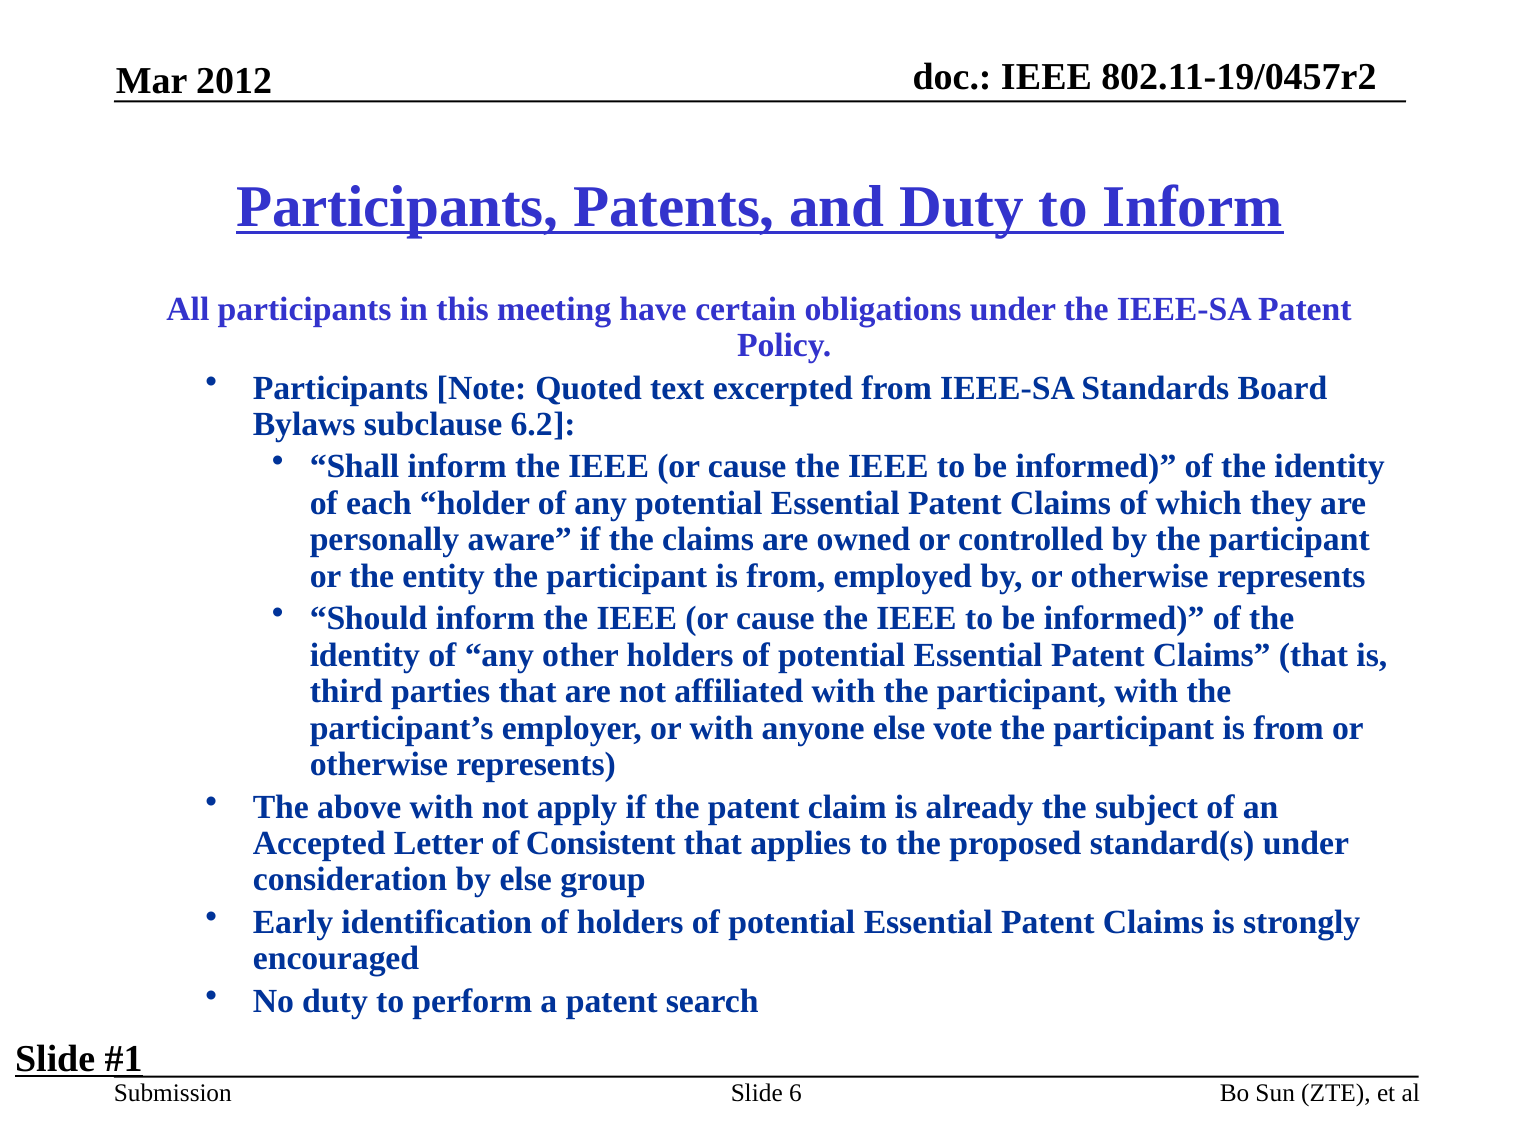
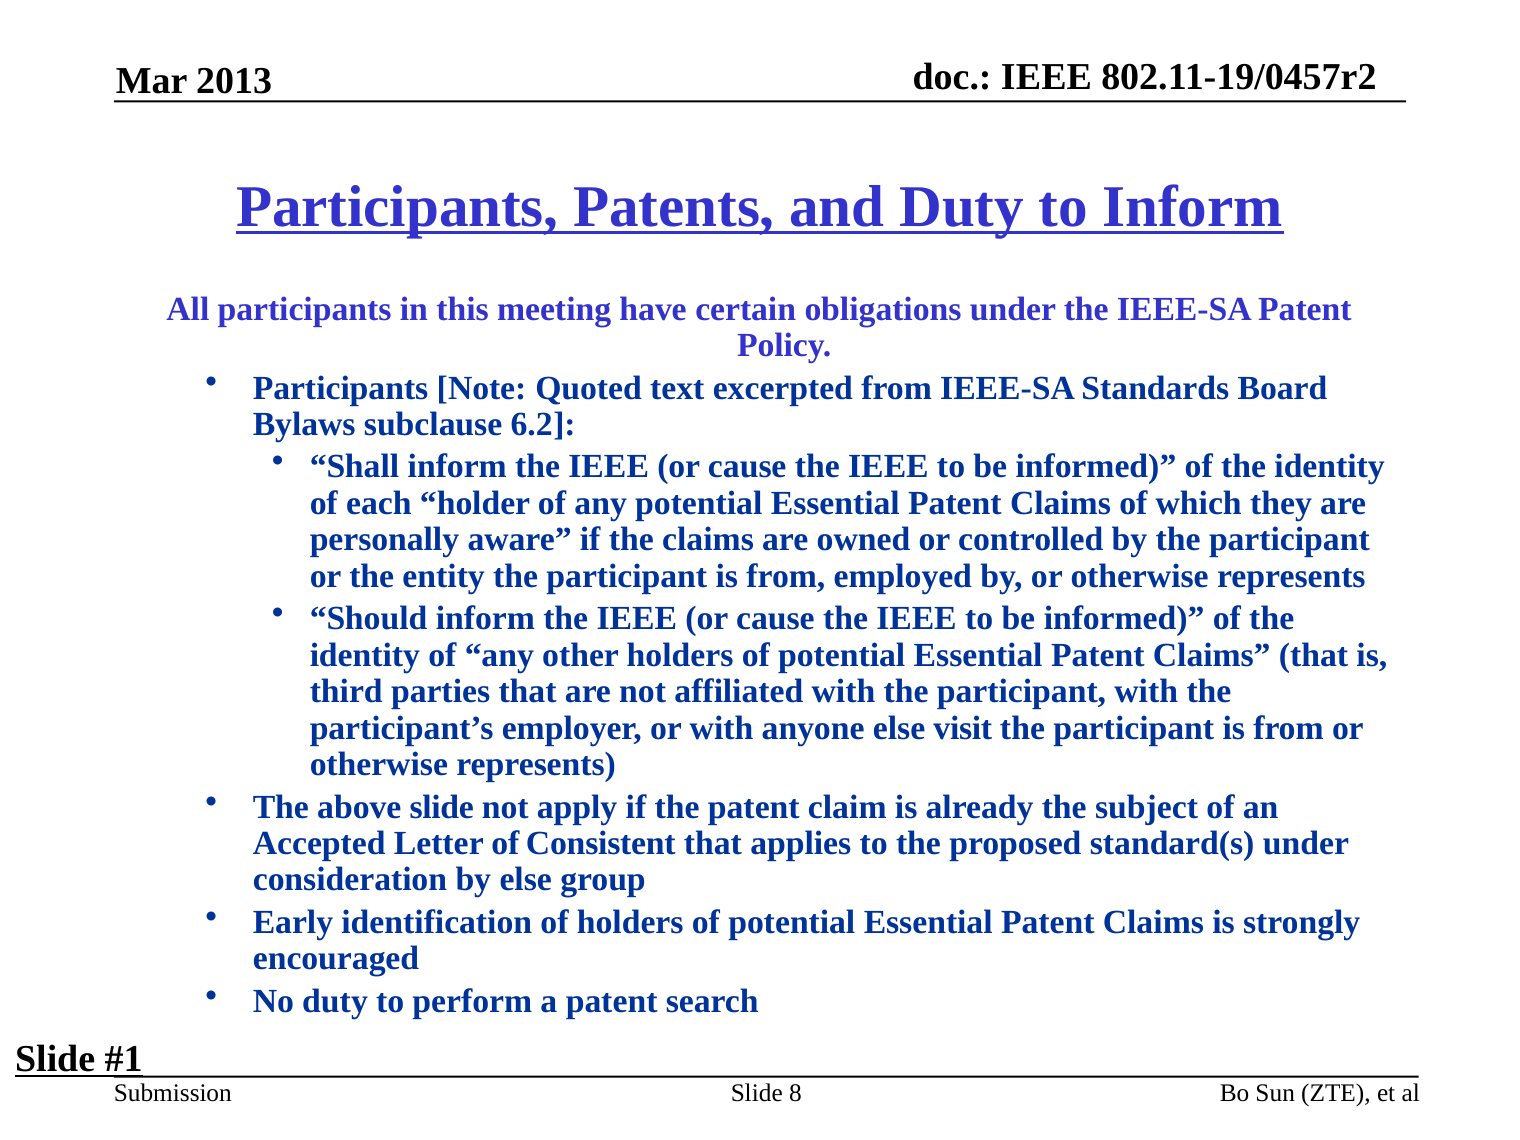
2012: 2012 -> 2013
vote: vote -> visit
above with: with -> slide
6: 6 -> 8
